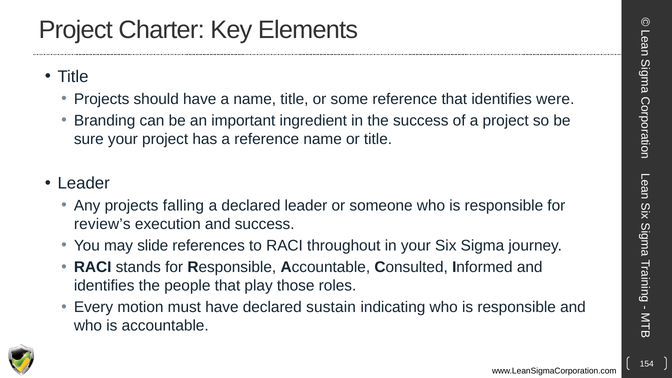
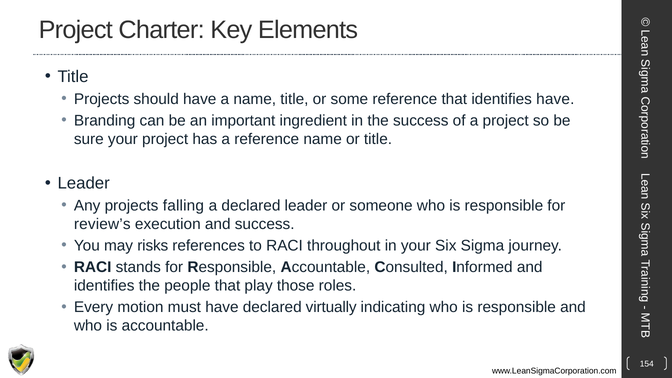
identifies were: were -> have
slide: slide -> risks
sustain: sustain -> virtually
